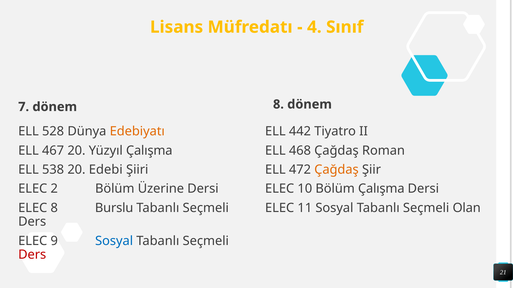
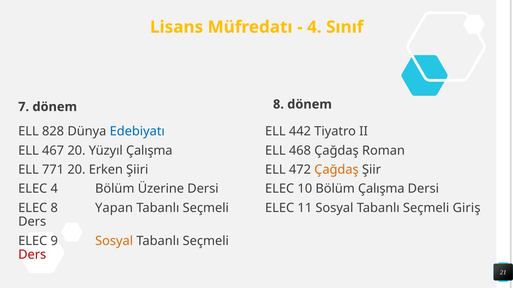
528: 528 -> 828
Edebiyatı colour: orange -> blue
538: 538 -> 771
Edebi: Edebi -> Erken
ELEC 2: 2 -> 4
Burslu: Burslu -> Yapan
Olan: Olan -> Giriş
Sosyal at (114, 241) colour: blue -> orange
